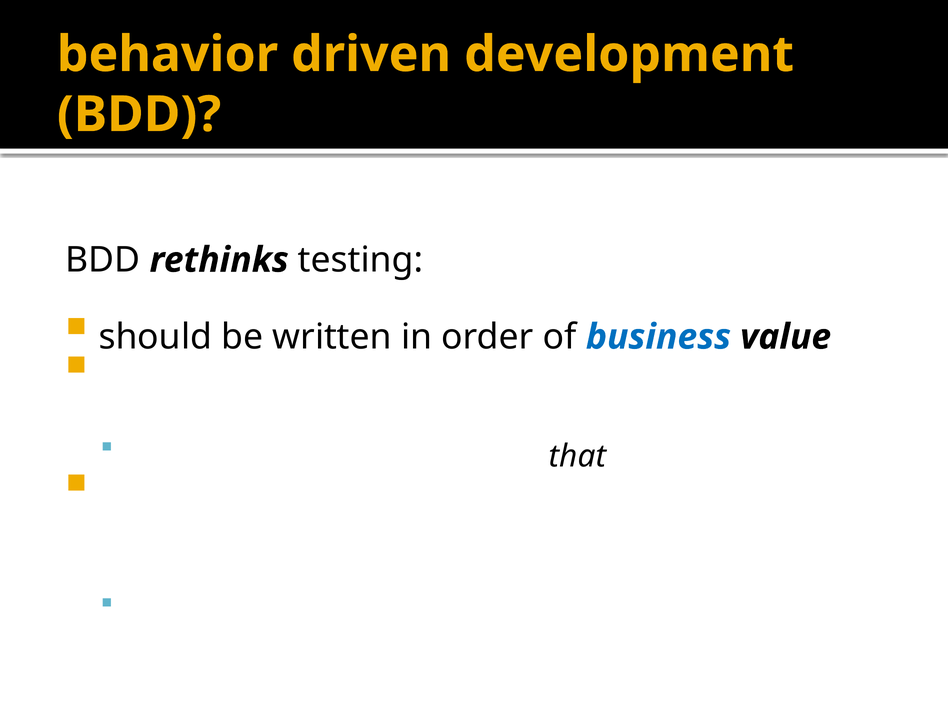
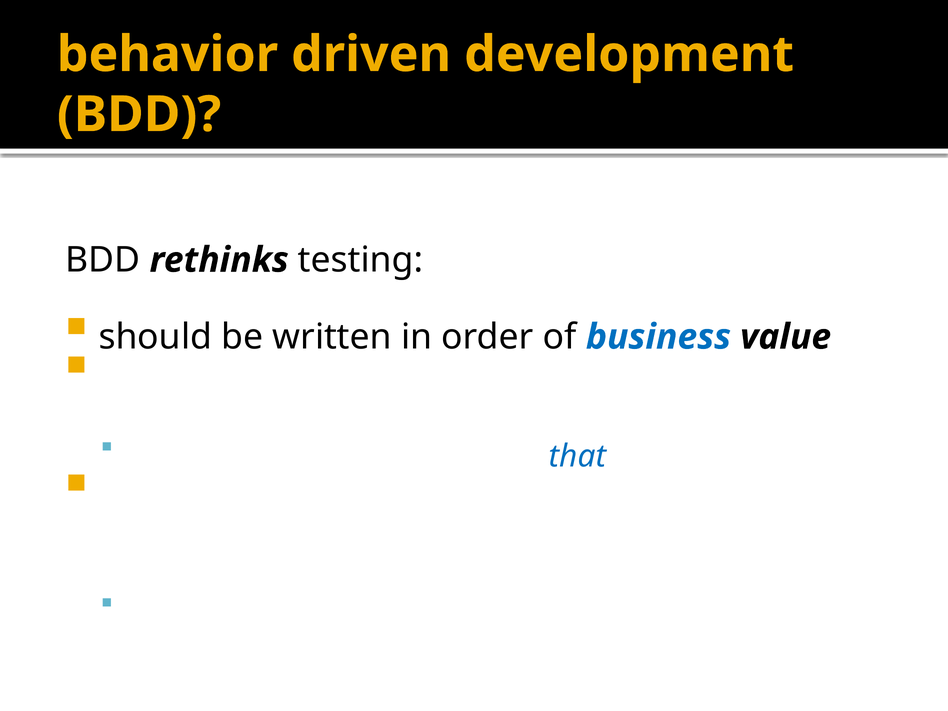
that colour: black -> blue
